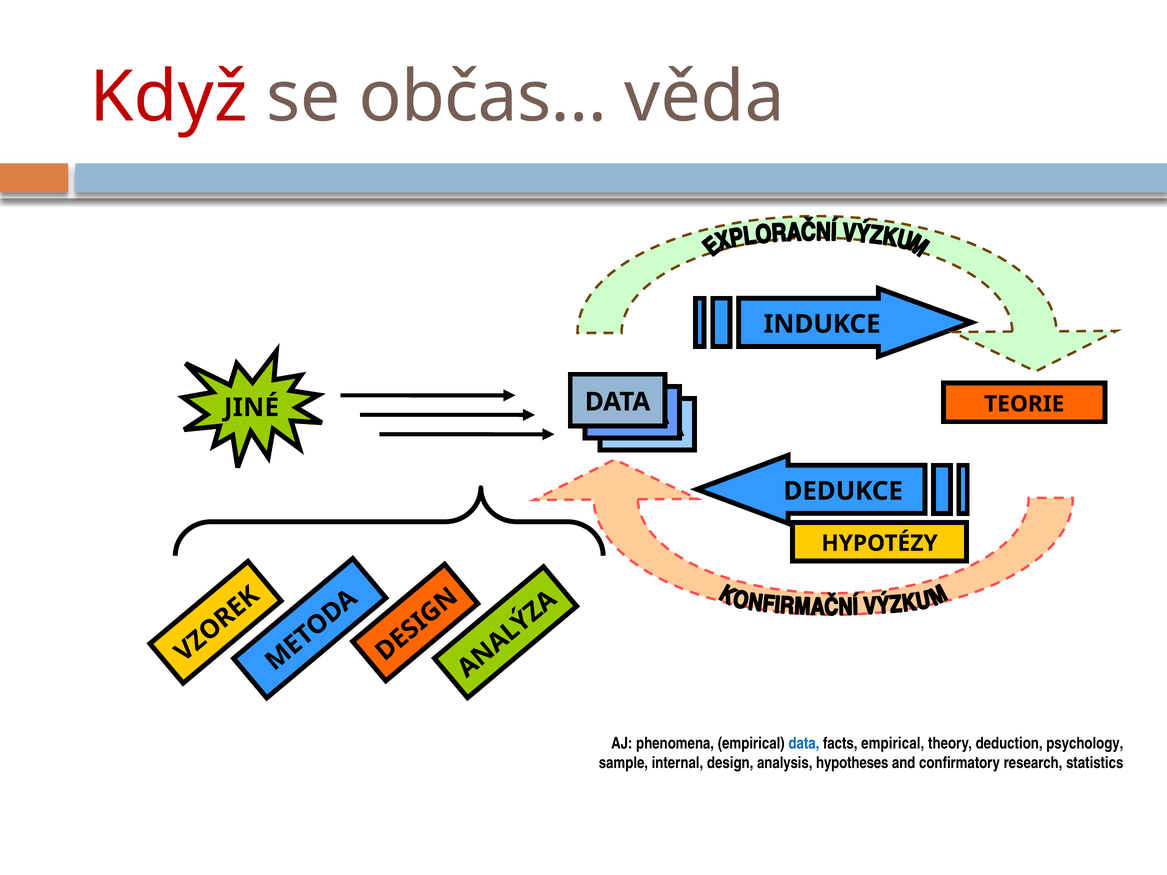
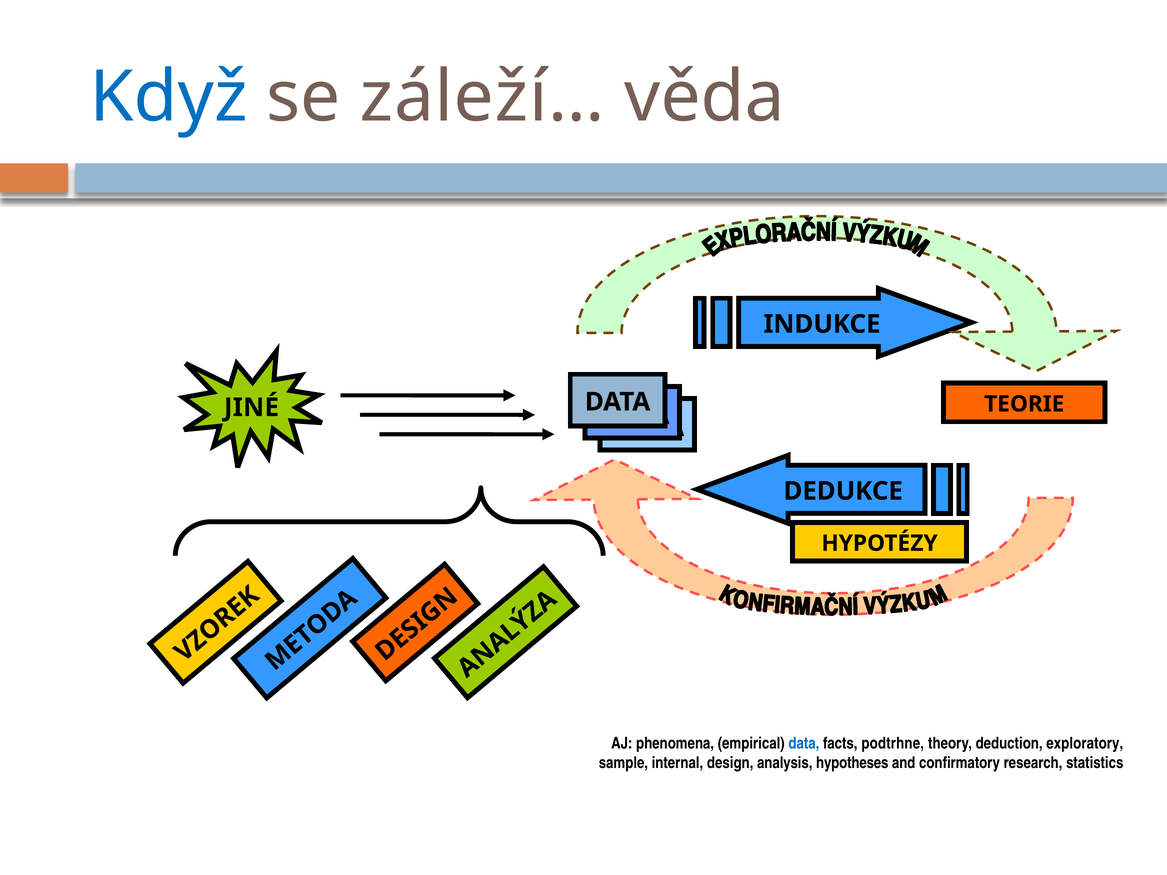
Když colour: red -> blue
občas…: občas… -> záleží…
facts empirical: empirical -> podtrhne
psychology: psychology -> exploratory
